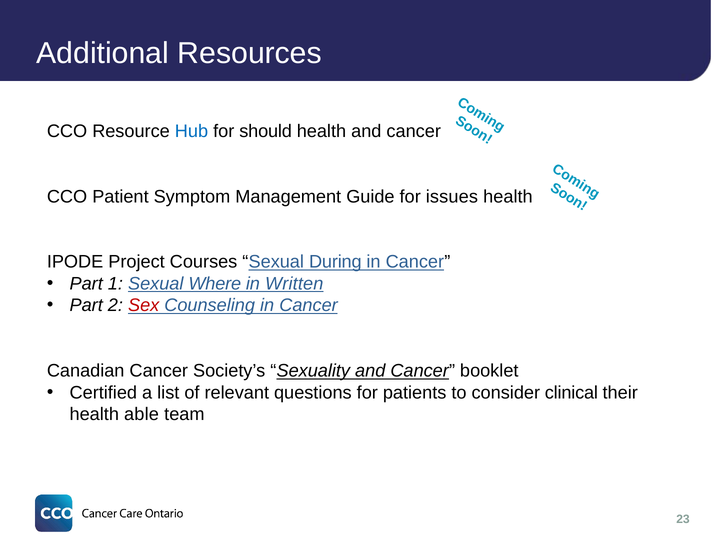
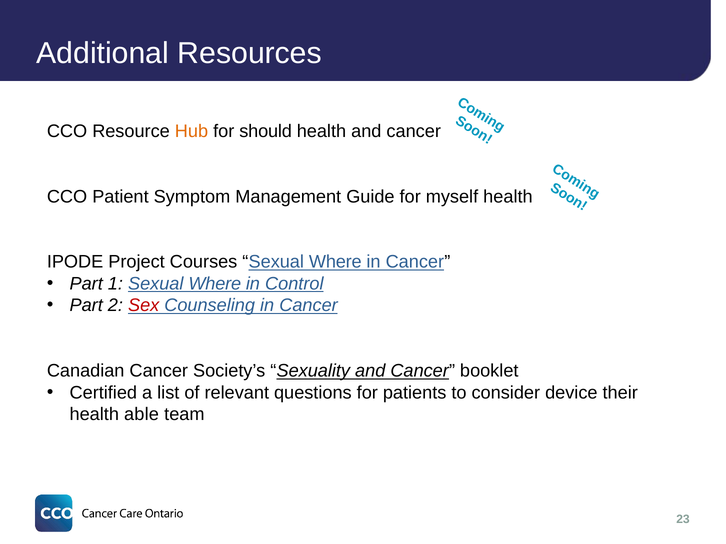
Hub colour: blue -> orange
issues: issues -> myself
Courses Sexual During: During -> Where
Written: Written -> Control
clinical: clinical -> device
